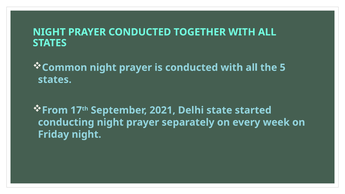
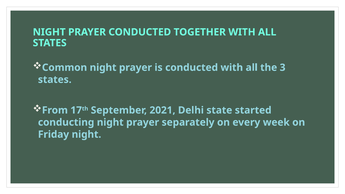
5: 5 -> 3
